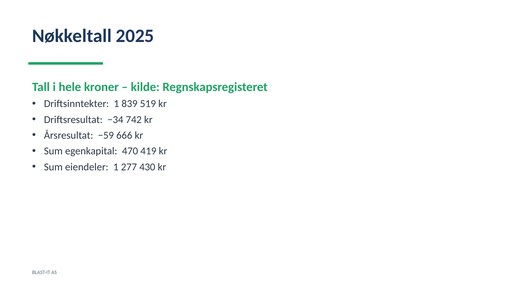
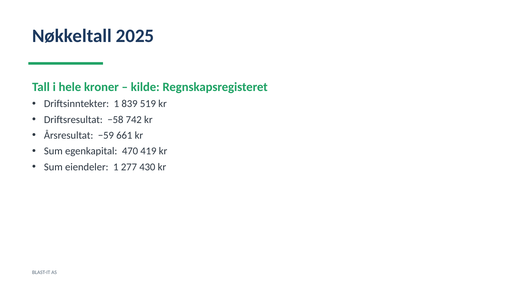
−34: −34 -> −58
666: 666 -> 661
